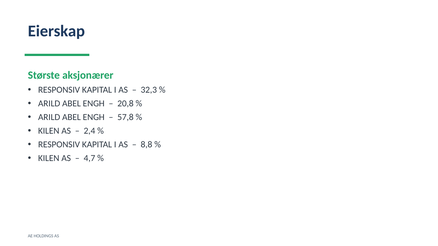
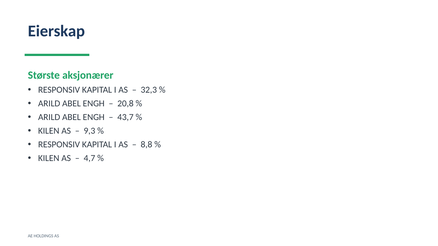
57,8: 57,8 -> 43,7
2,4: 2,4 -> 9,3
